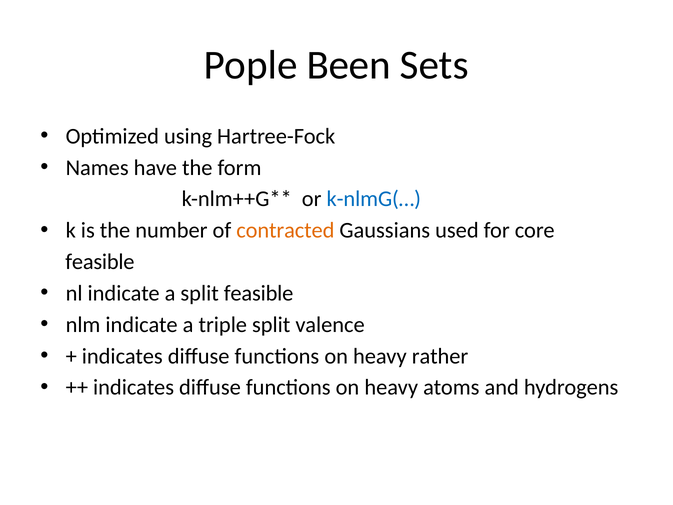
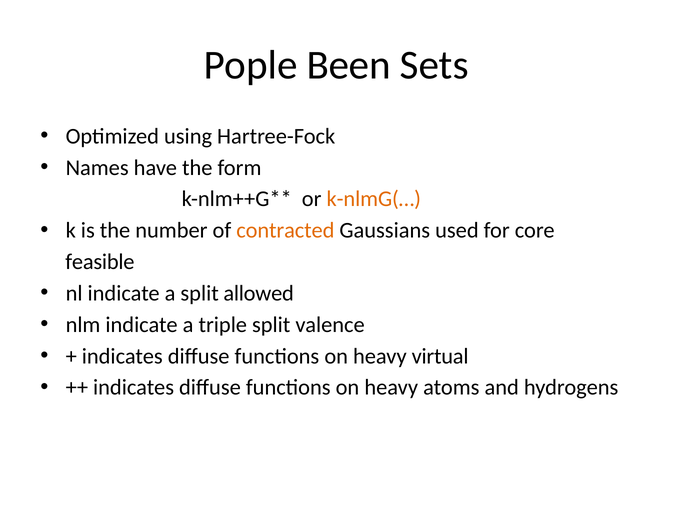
k-nlmG(… colour: blue -> orange
split feasible: feasible -> allowed
rather: rather -> virtual
